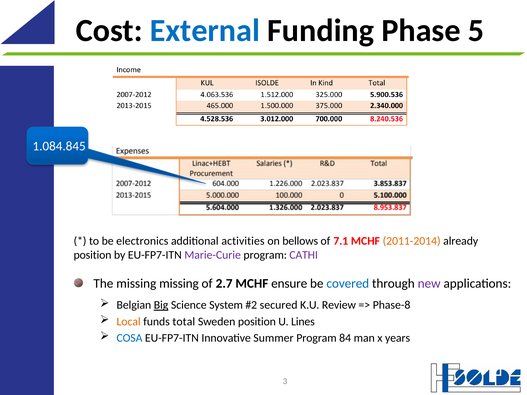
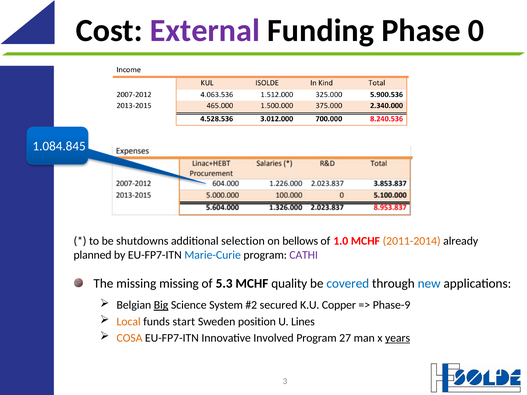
External colour: blue -> purple
5: 5 -> 0
electronics: electronics -> shutdowns
activities: activities -> selection
7.1: 7.1 -> 1.0
position at (93, 255): position -> planned
Marie-Curie colour: purple -> blue
2.7: 2.7 -> 5.3
ensure: ensure -> quality
new colour: purple -> blue
Review: Review -> Copper
Phase-8: Phase-8 -> Phase-9
total: total -> start
COSA colour: blue -> orange
Summer: Summer -> Involved
84: 84 -> 27
years underline: none -> present
